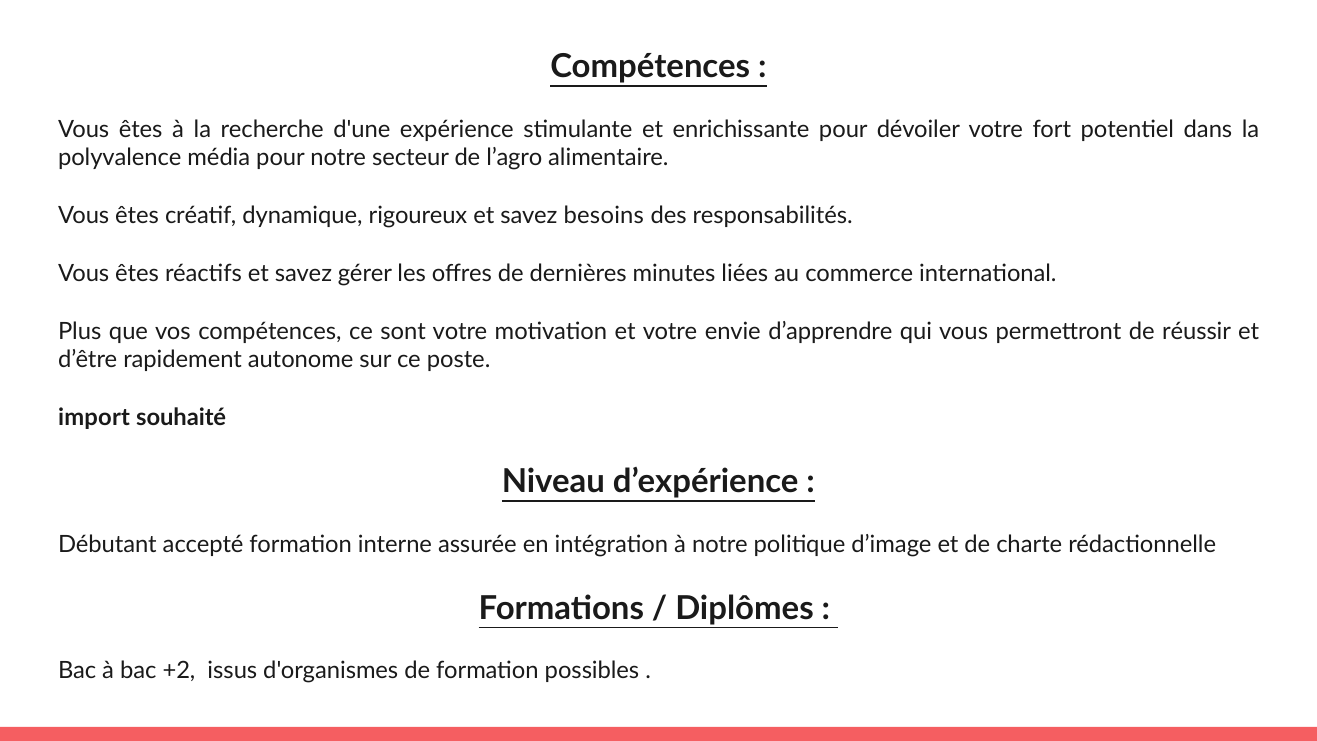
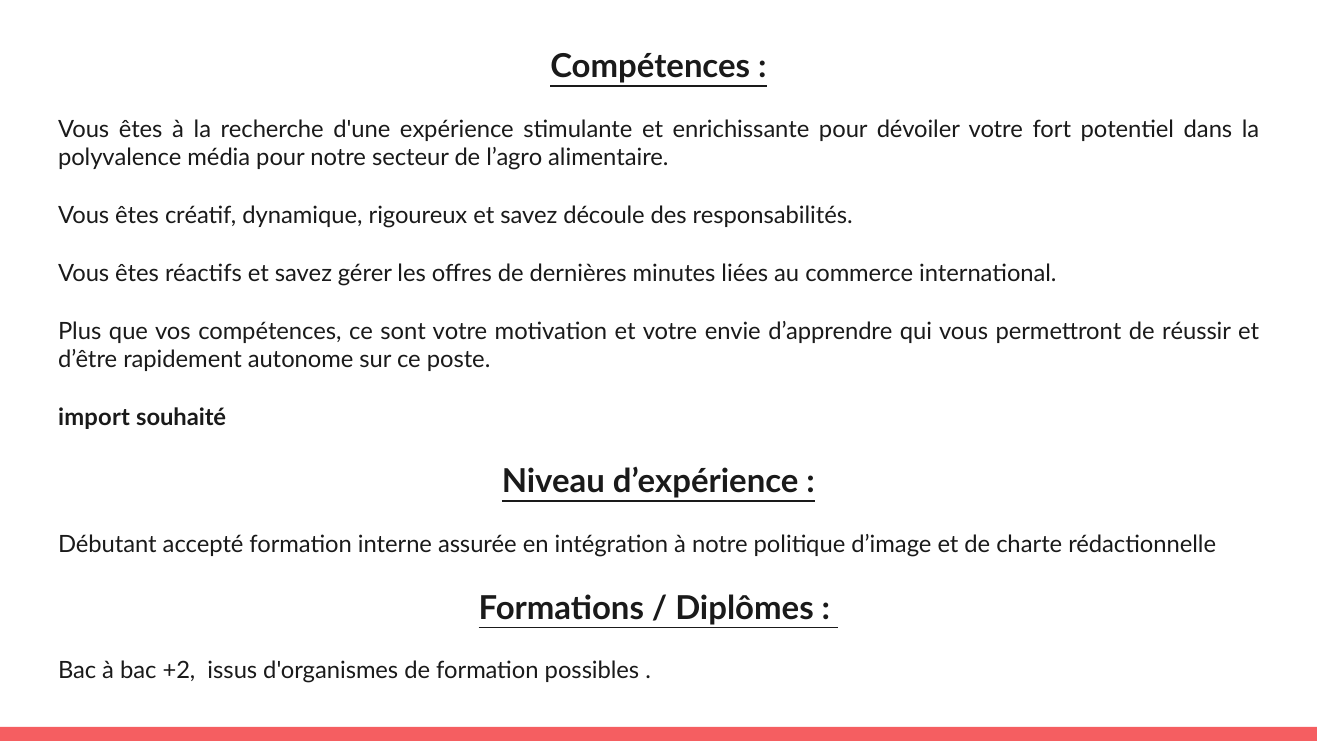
besoins: besoins -> découle
